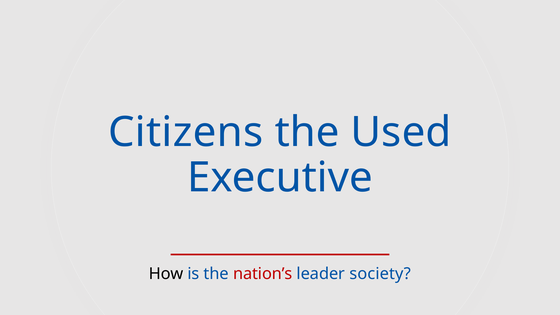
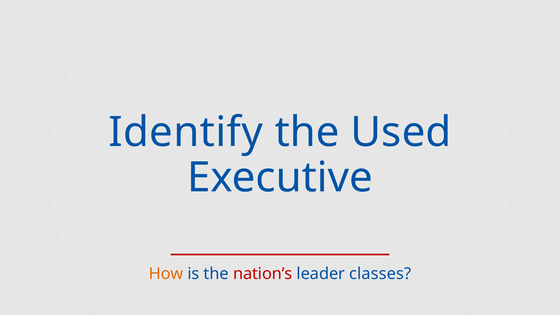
Citizens: Citizens -> Identify
How colour: black -> orange
society: society -> classes
